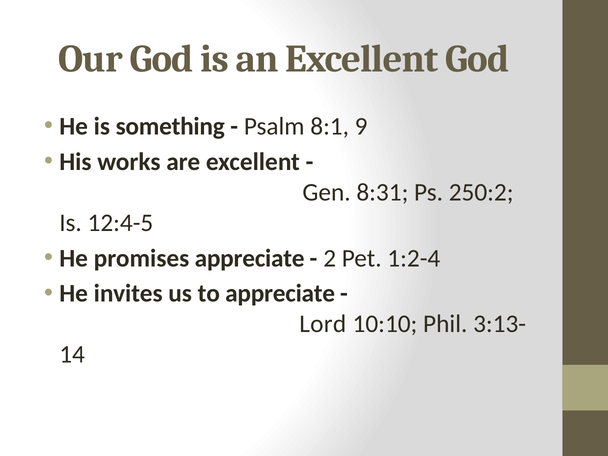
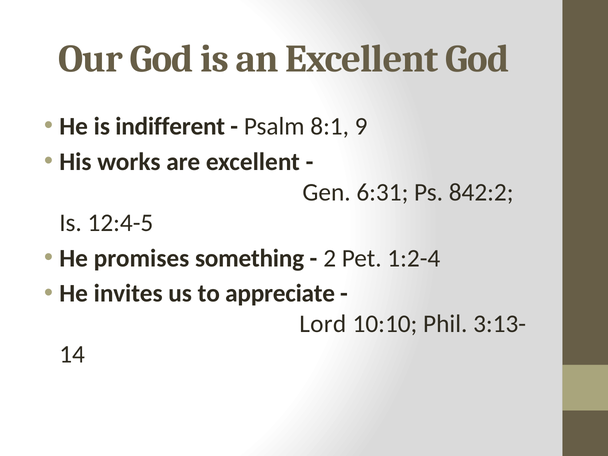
something: something -> indifferent
8:31: 8:31 -> 6:31
250:2: 250:2 -> 842:2
promises appreciate: appreciate -> something
